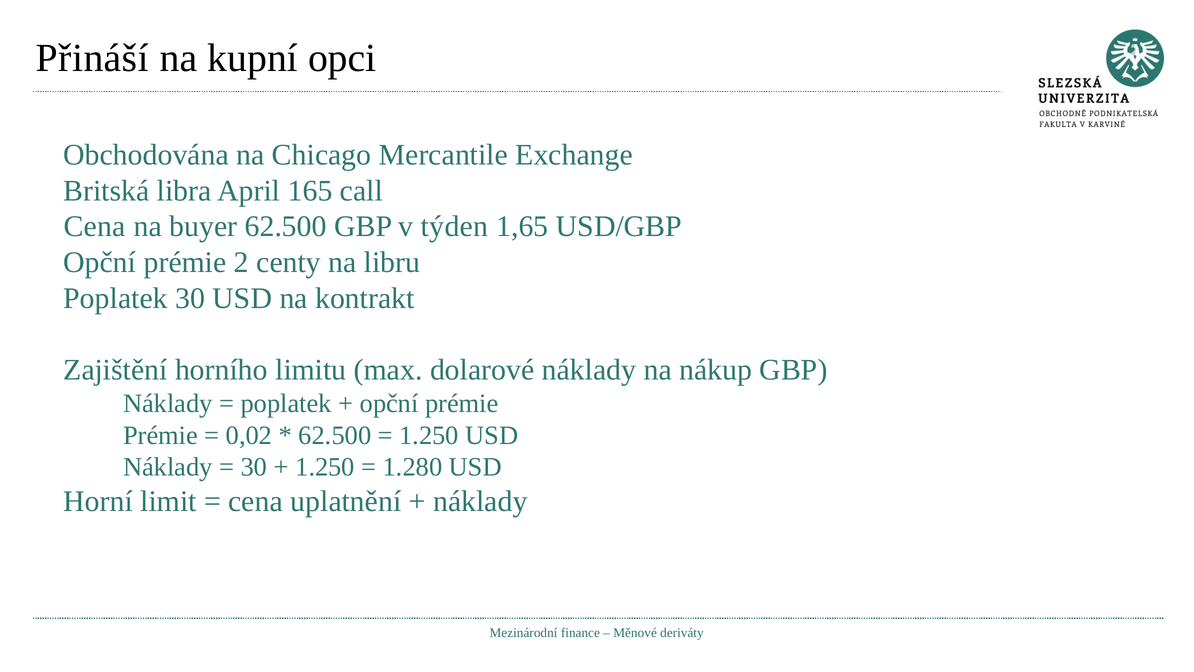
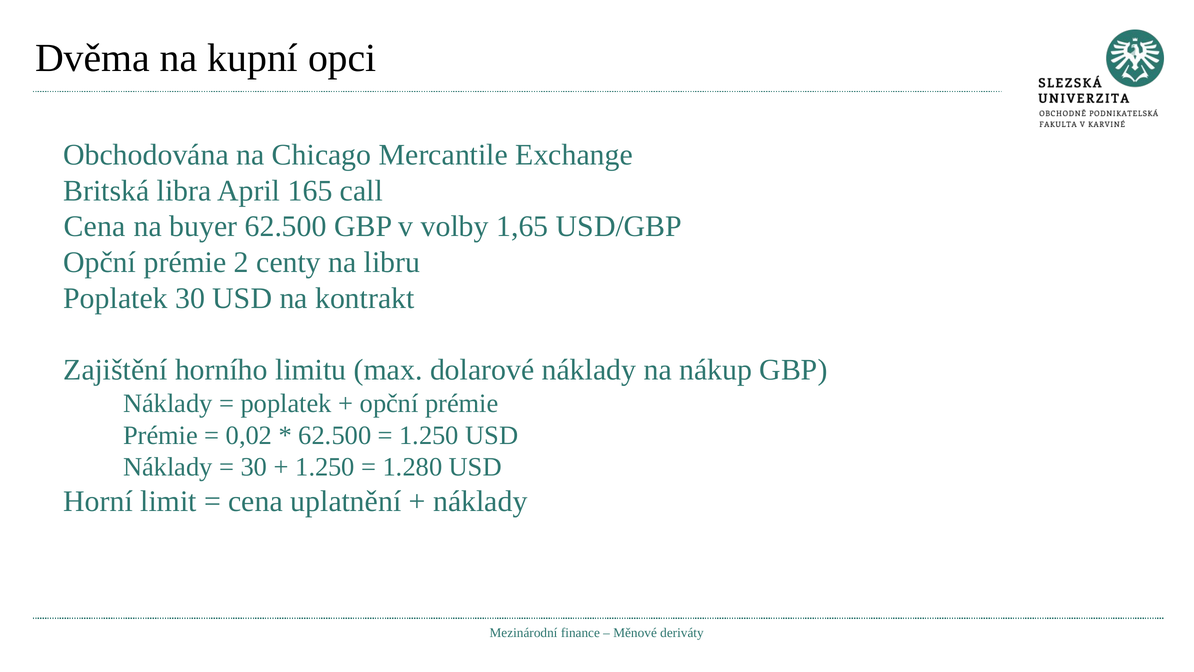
Přináší: Přináší -> Dvěma
týden: týden -> volby
